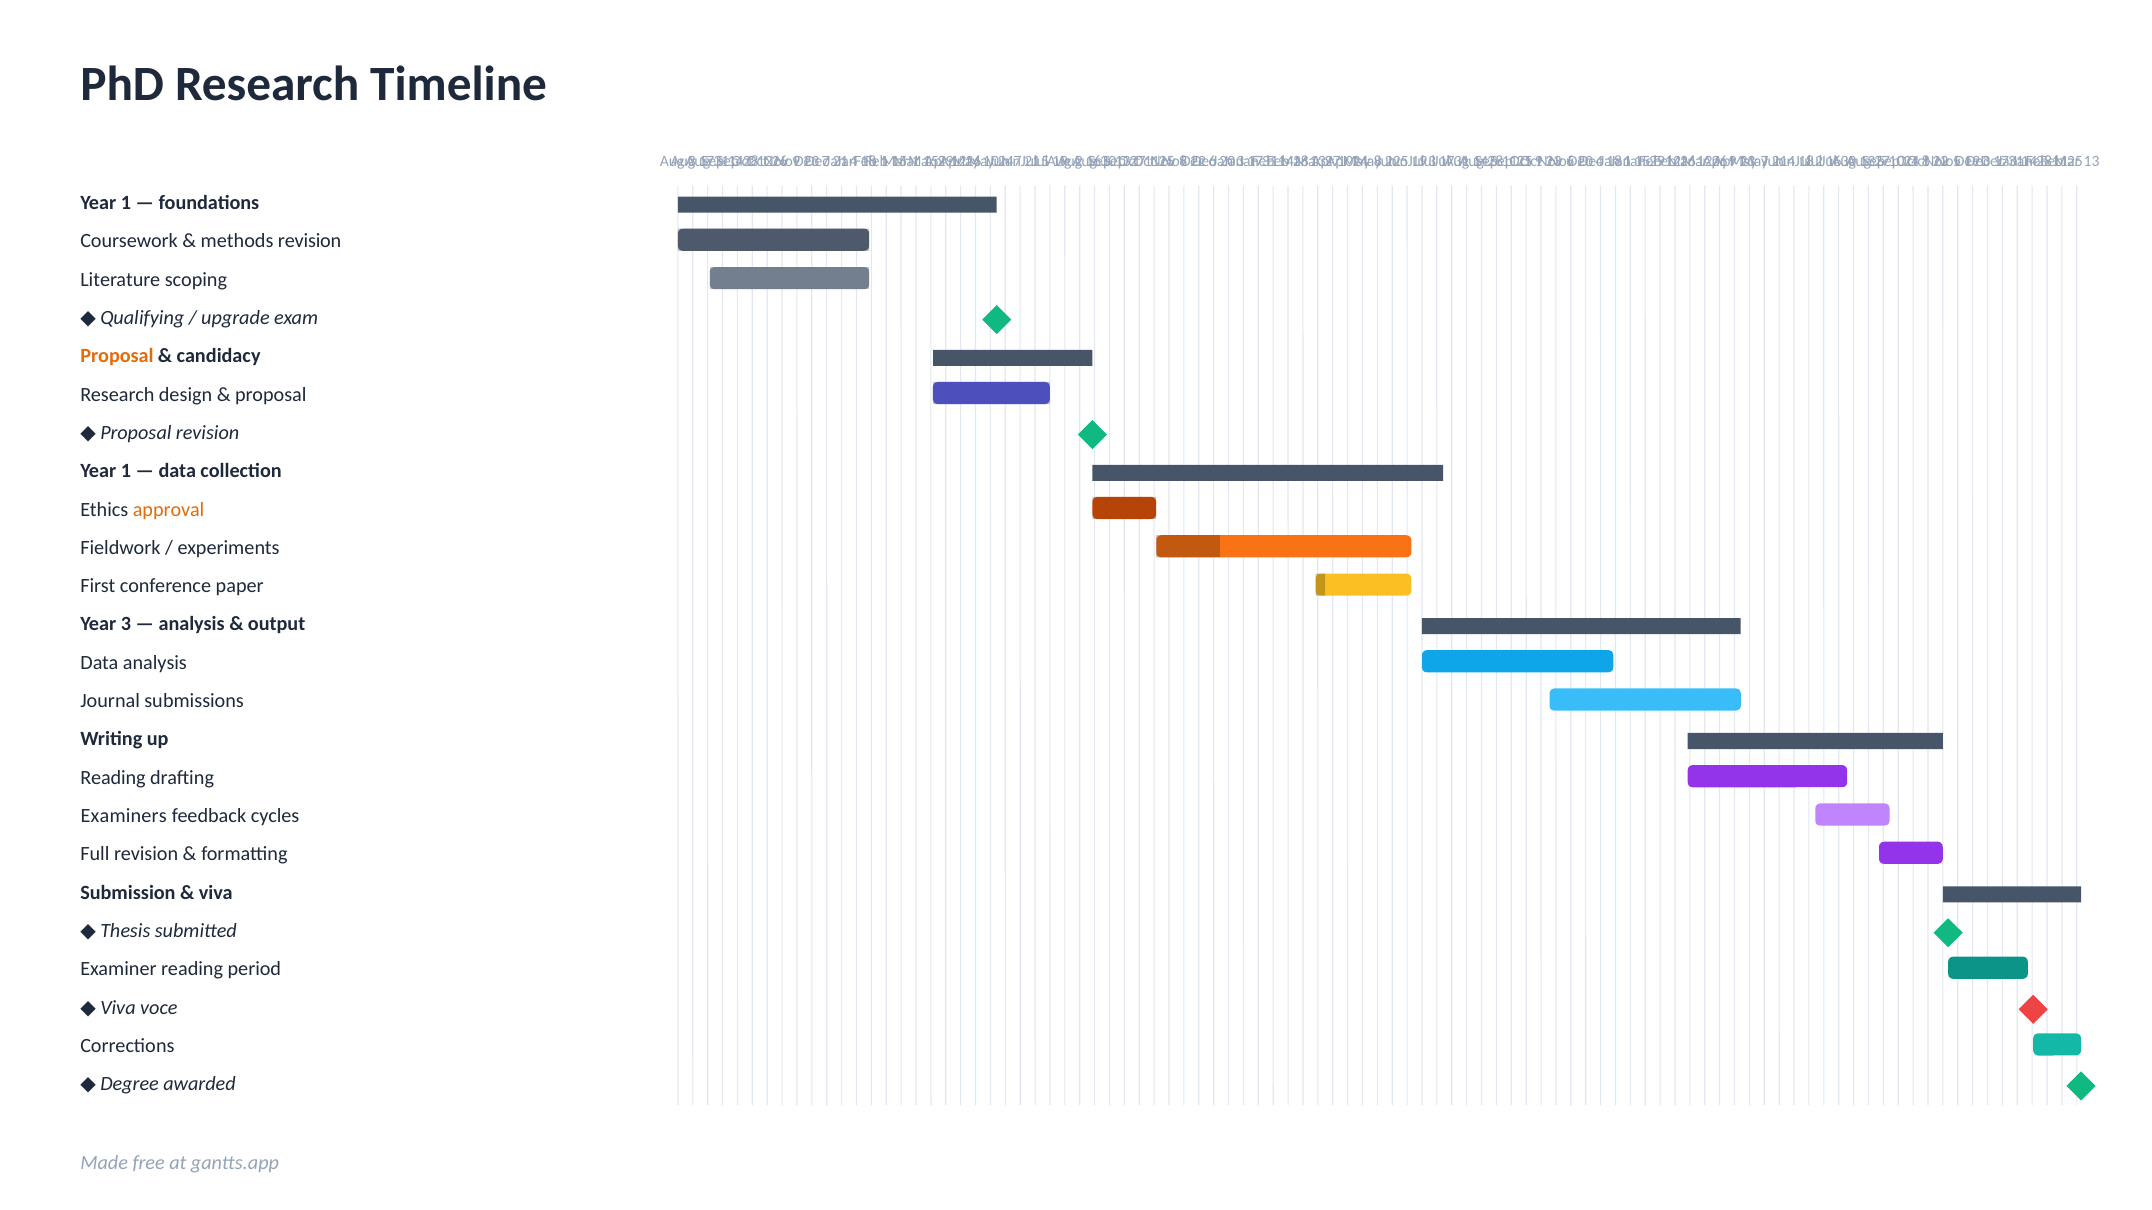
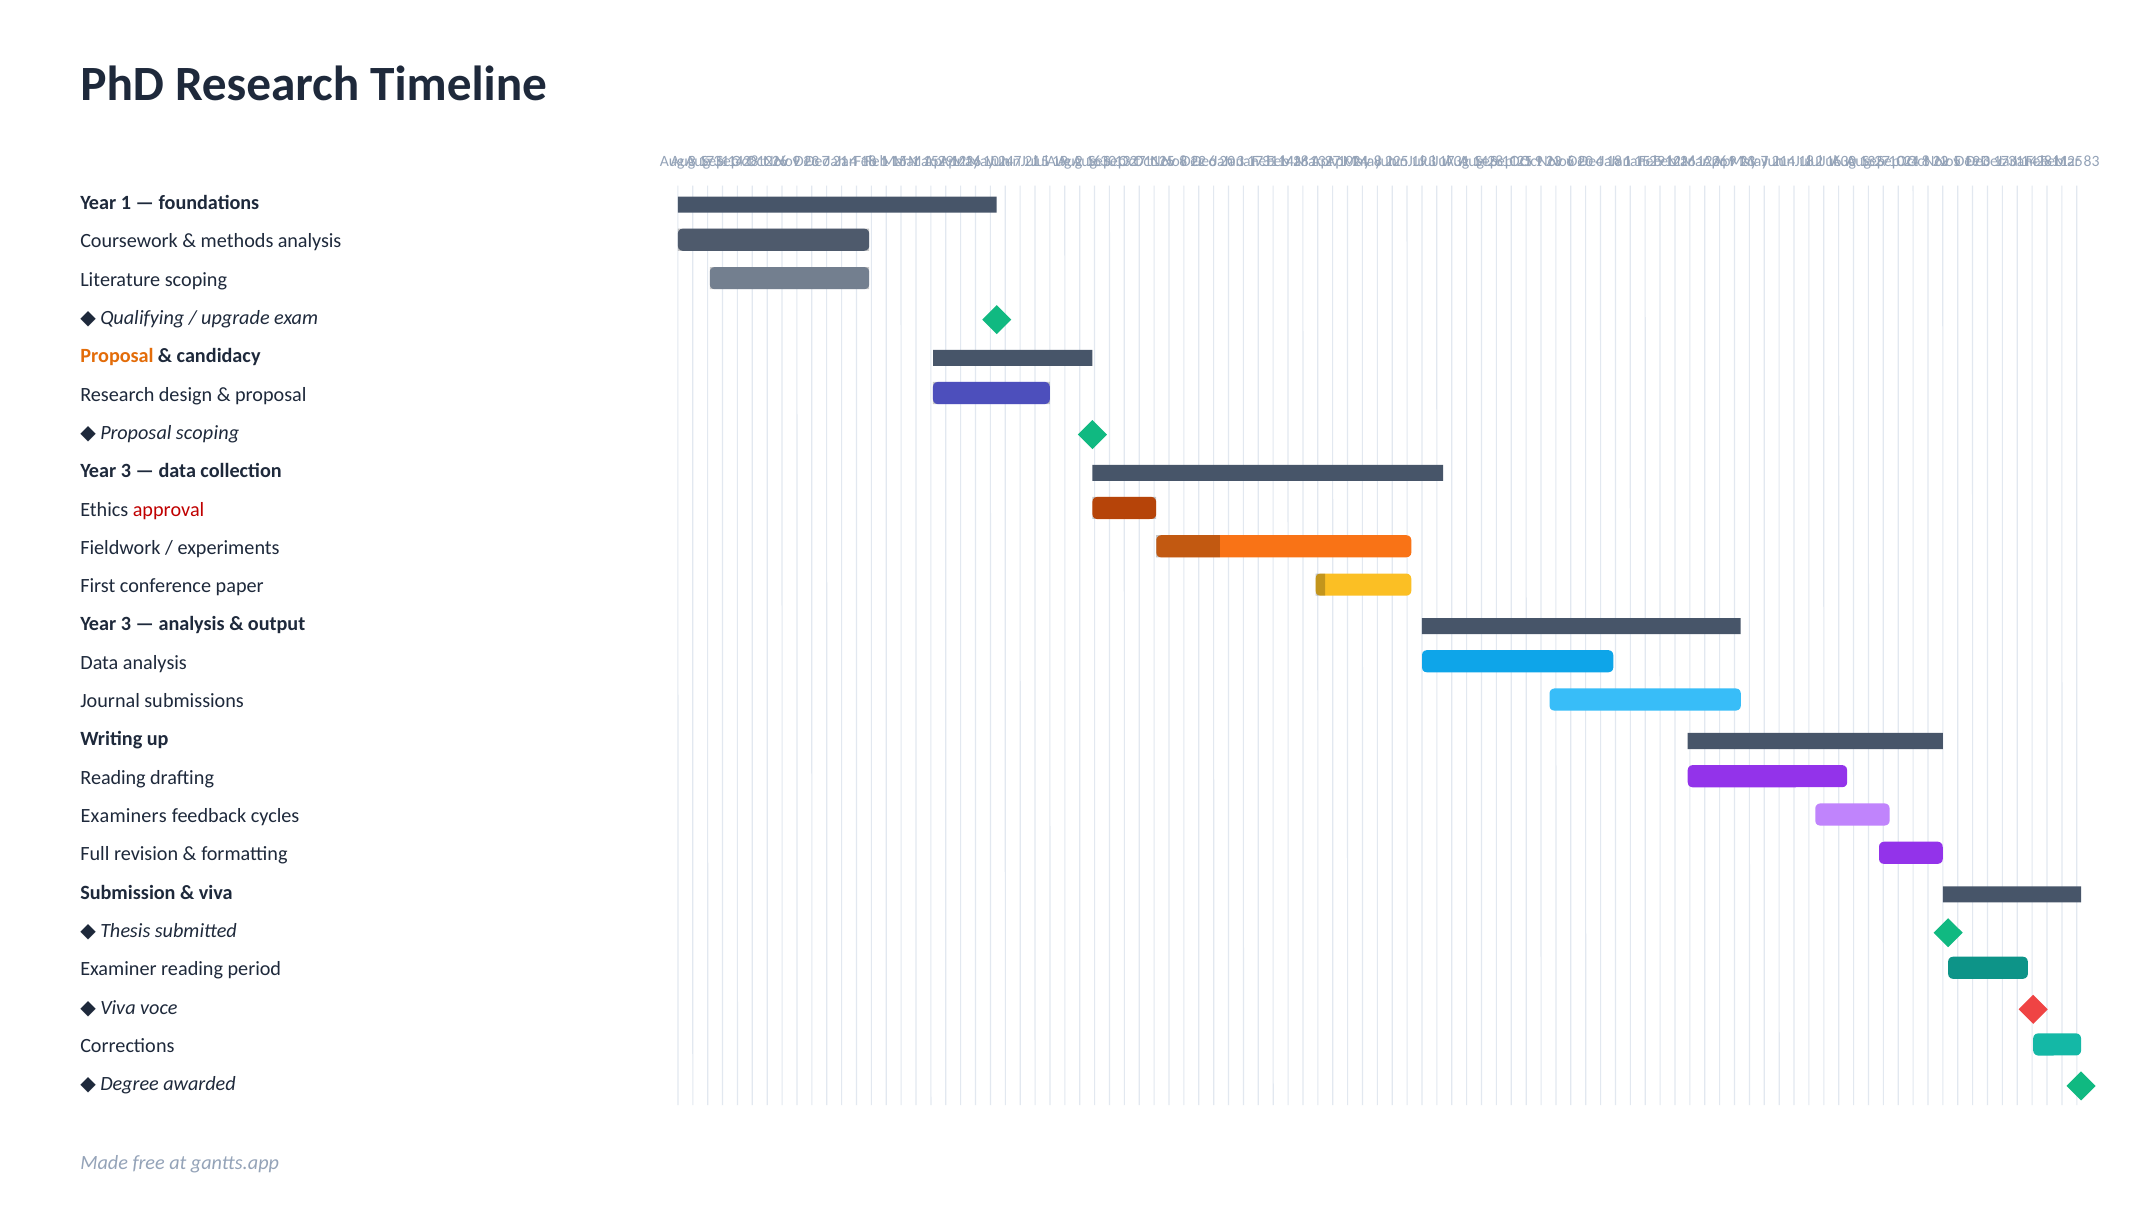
13 at (2092, 162): 13 -> 83
methods revision: revision -> analysis
revision at (208, 433): revision -> scoping
1 at (126, 471): 1 -> 3
approval colour: orange -> red
